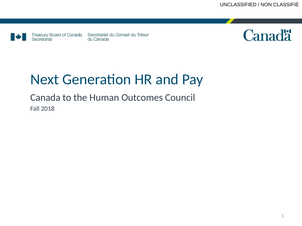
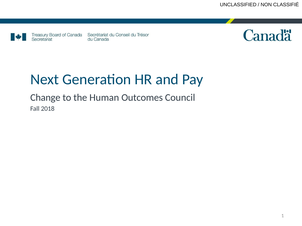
Canada: Canada -> Change
